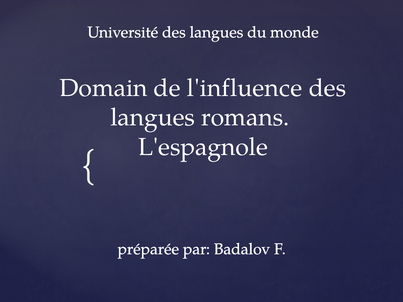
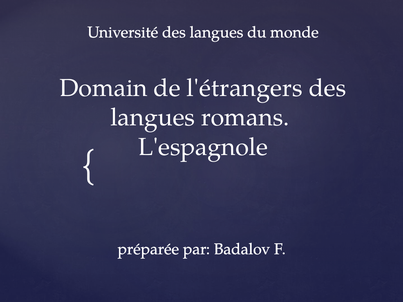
l'influence: l'influence -> l'étrangers
